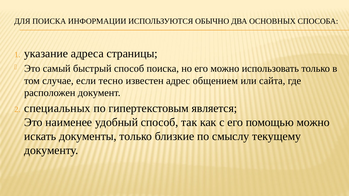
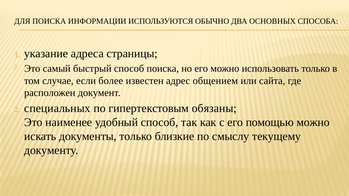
тесно: тесно -> более
является: является -> обязаны
